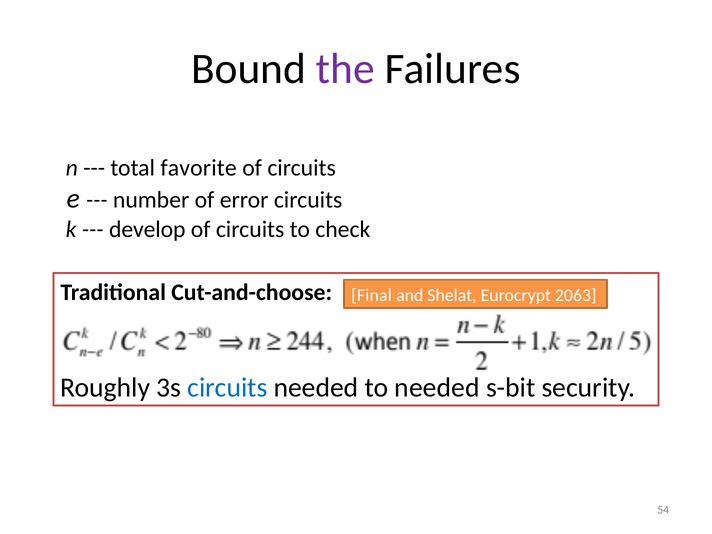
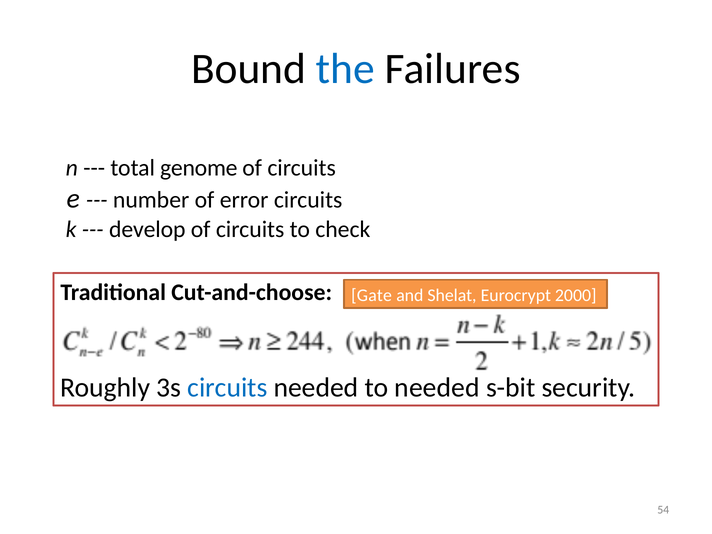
the colour: purple -> blue
favorite: favorite -> genome
Final: Final -> Gate
2063: 2063 -> 2000
